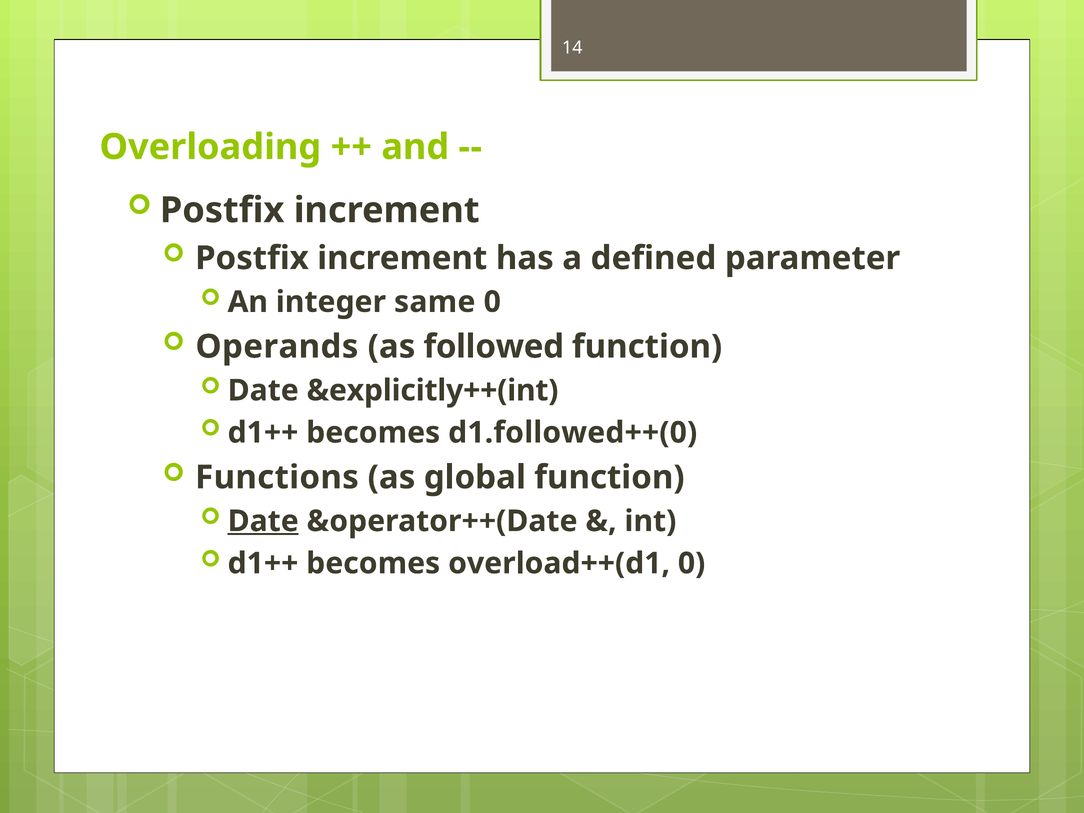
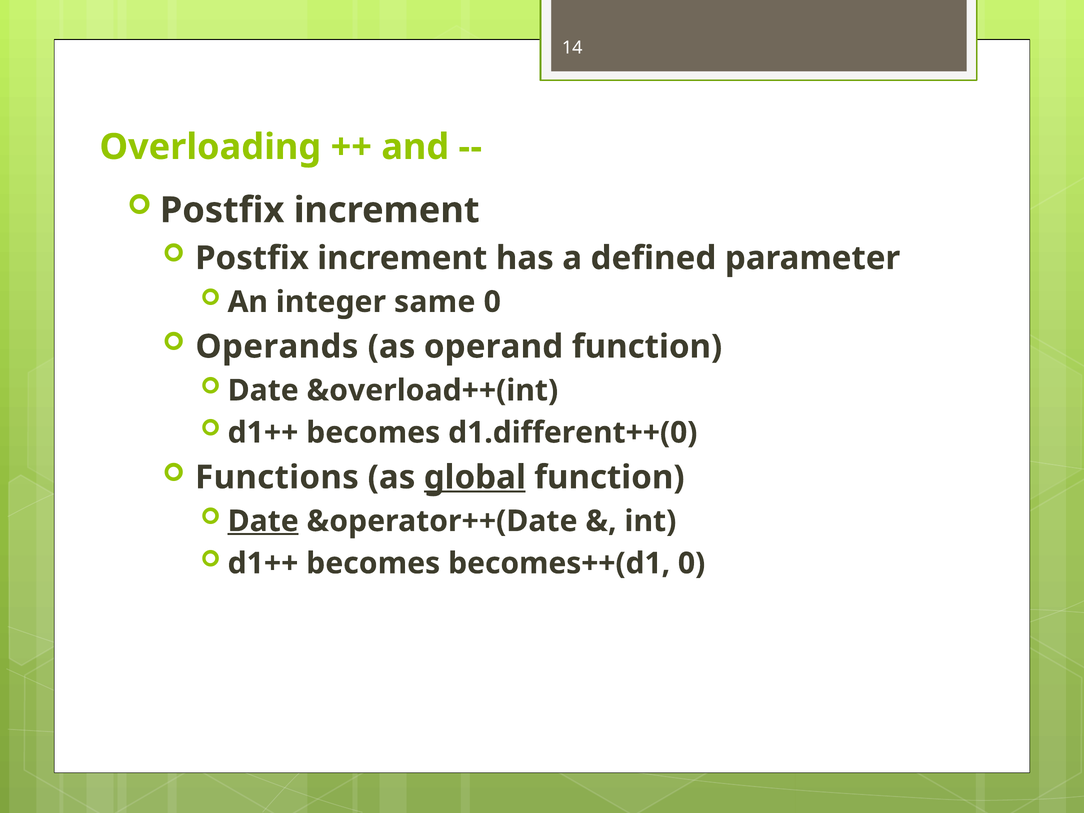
followed: followed -> operand
&explicitly++(int: &explicitly++(int -> &overload++(int
d1.followed++(0: d1.followed++(0 -> d1.different++(0
global underline: none -> present
overload++(d1: overload++(d1 -> becomes++(d1
